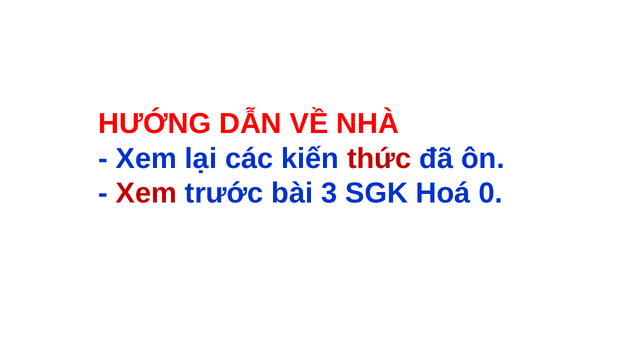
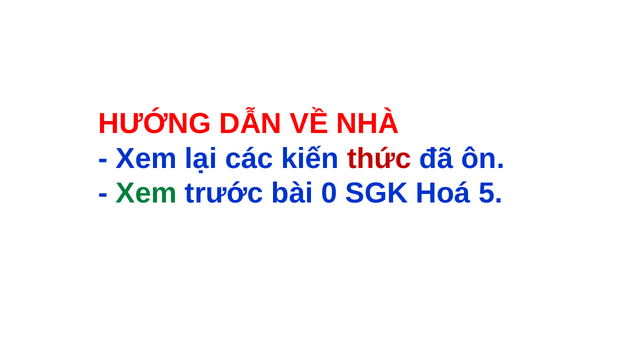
Xem at (146, 193) colour: red -> green
3: 3 -> 0
0: 0 -> 5
